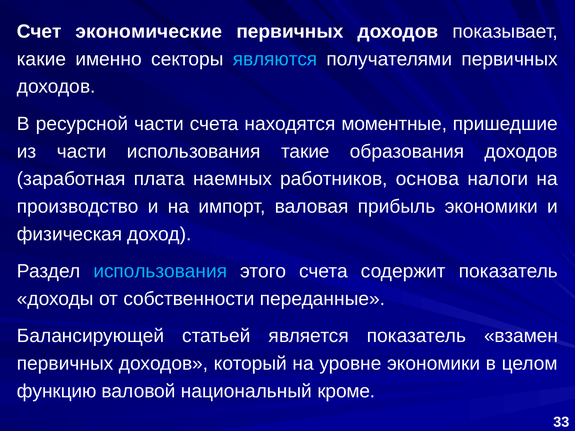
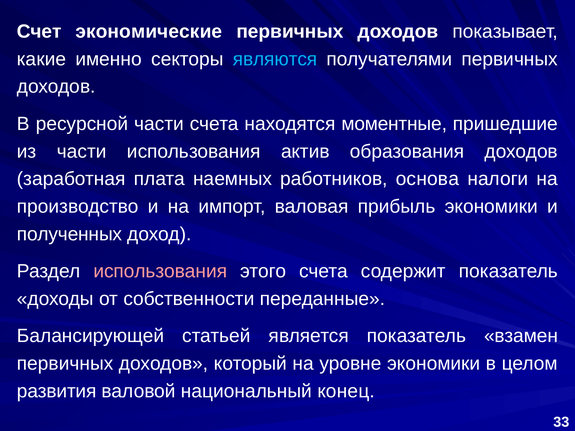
такие: такие -> актив
физическая: физическая -> полученных
использования at (160, 271) colour: light blue -> pink
функцию: функцию -> развития
кроме: кроме -> конец
